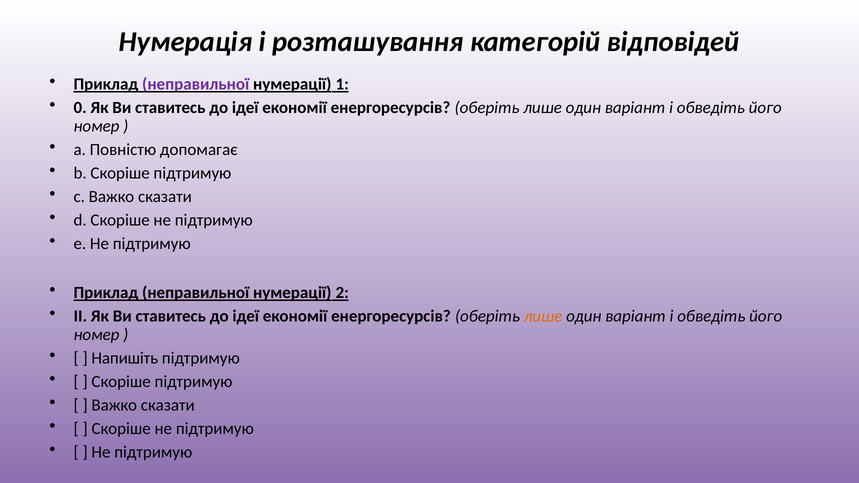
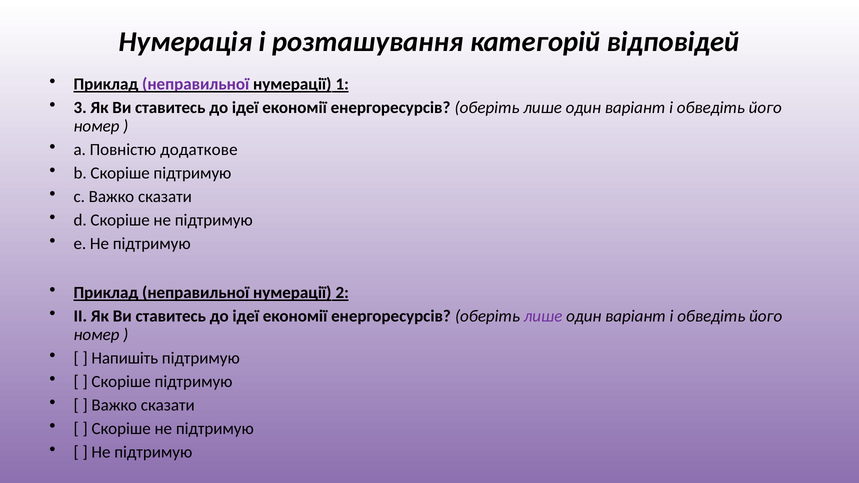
0: 0 -> 3
допомагає: допомагає -> додаткове
лише at (543, 316) colour: orange -> purple
